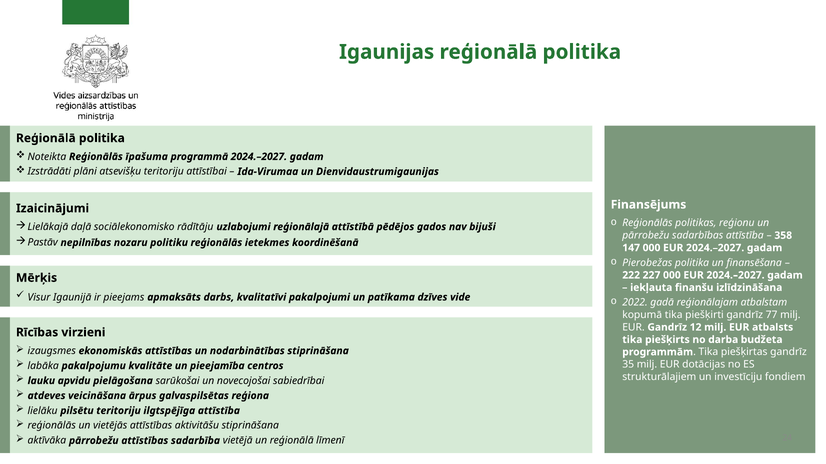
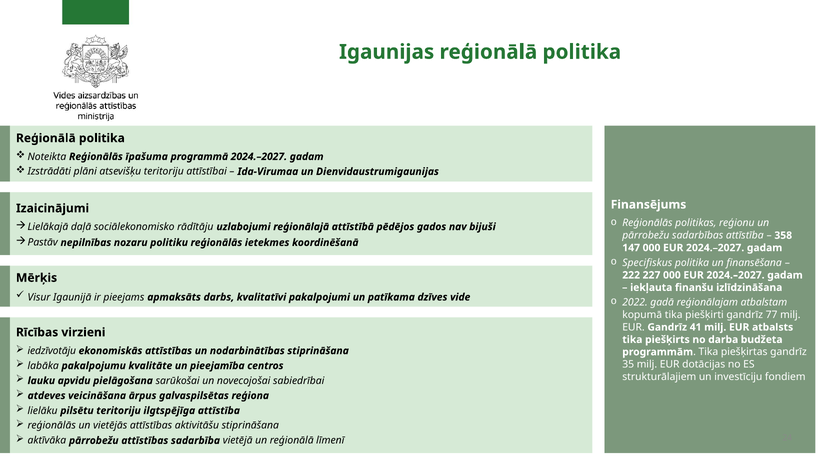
Pierobežas: Pierobežas -> Specifiskus
12: 12 -> 41
izaugsmes: izaugsmes -> iedzīvotāju
